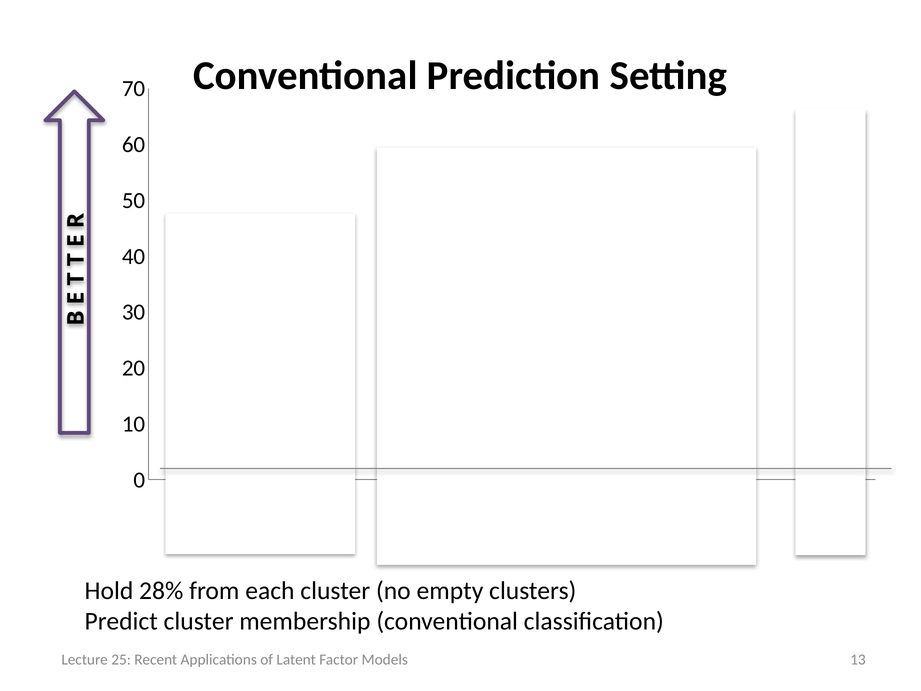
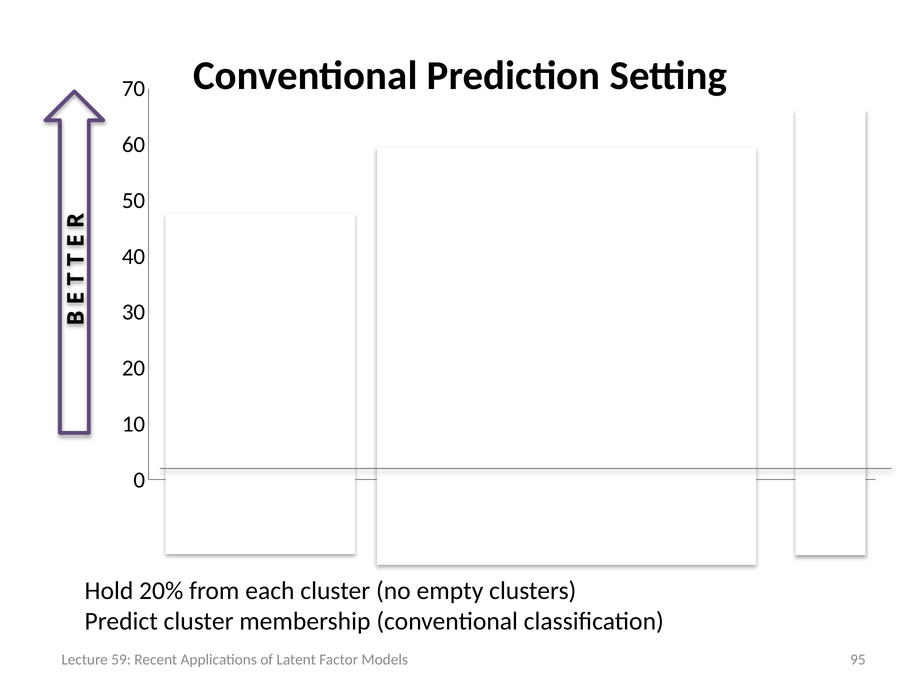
28%: 28% -> 20%
25: 25 -> 59
13: 13 -> 95
